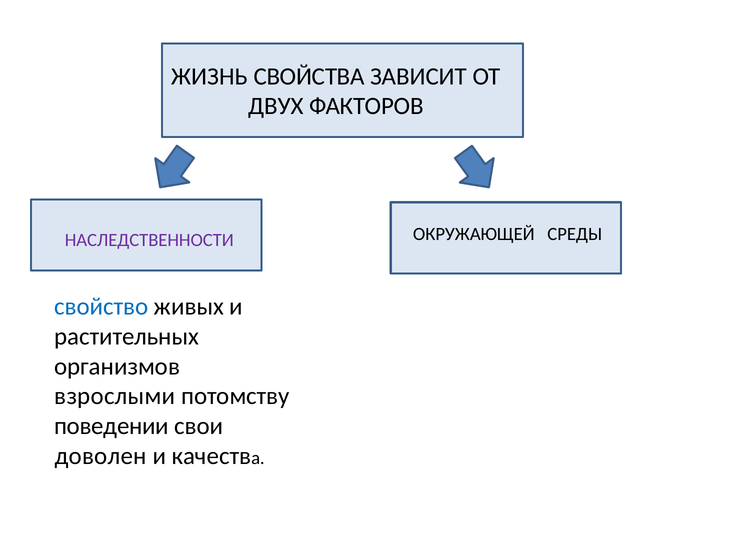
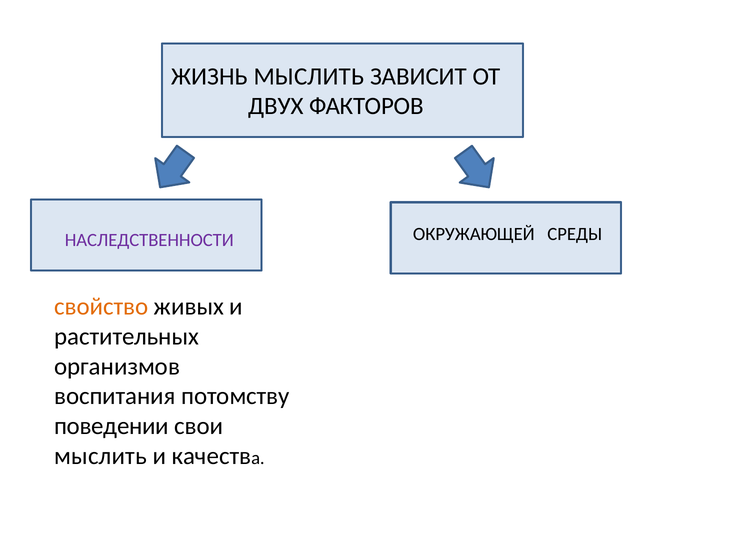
ЖИЗНЬ СВОЙСТВА: СВОЙСТВА -> МЫСЛИТЬ
свойство colour: blue -> orange
взрослыми: взрослыми -> воспитания
доволен at (101, 456): доволен -> мыслить
